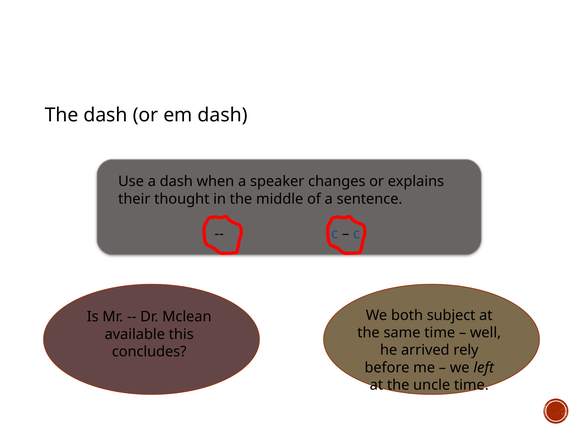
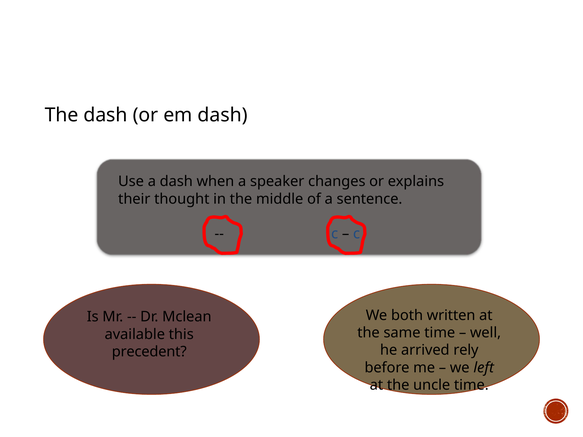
subject: subject -> written
concludes: concludes -> precedent
